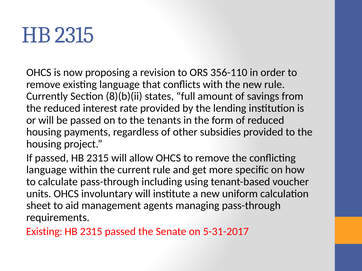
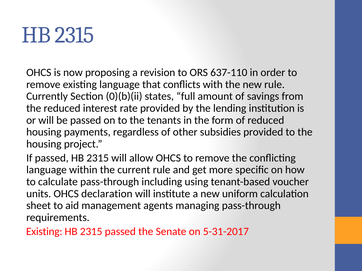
356-110: 356-110 -> 637-110
8)(b)(ii: 8)(b)(ii -> 0)(b)(ii
involuntary: involuntary -> declaration
